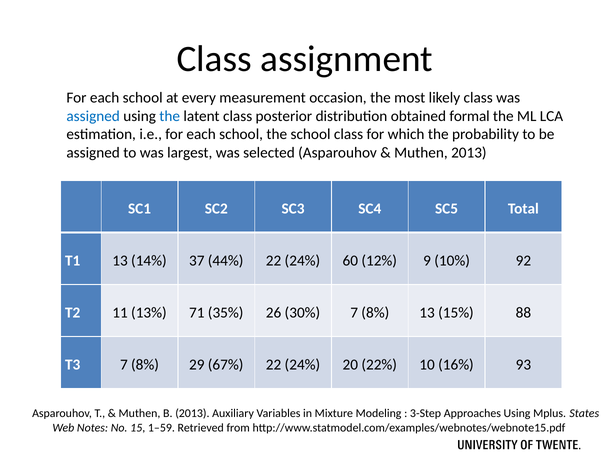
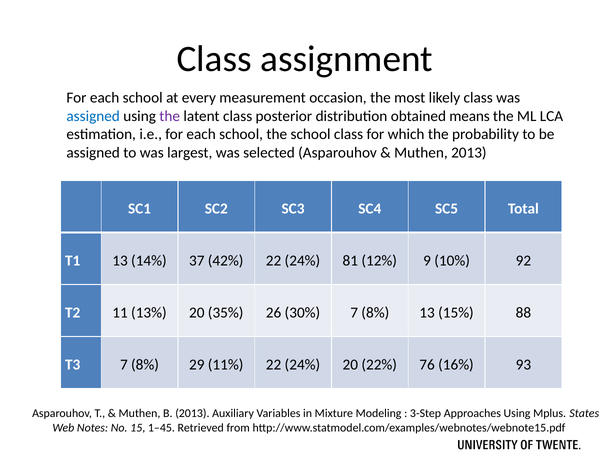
the at (170, 116) colour: blue -> purple
formal: formal -> means
44%: 44% -> 42%
60: 60 -> 81
13% 71: 71 -> 20
67%: 67% -> 11%
10: 10 -> 76
1–59: 1–59 -> 1–45
